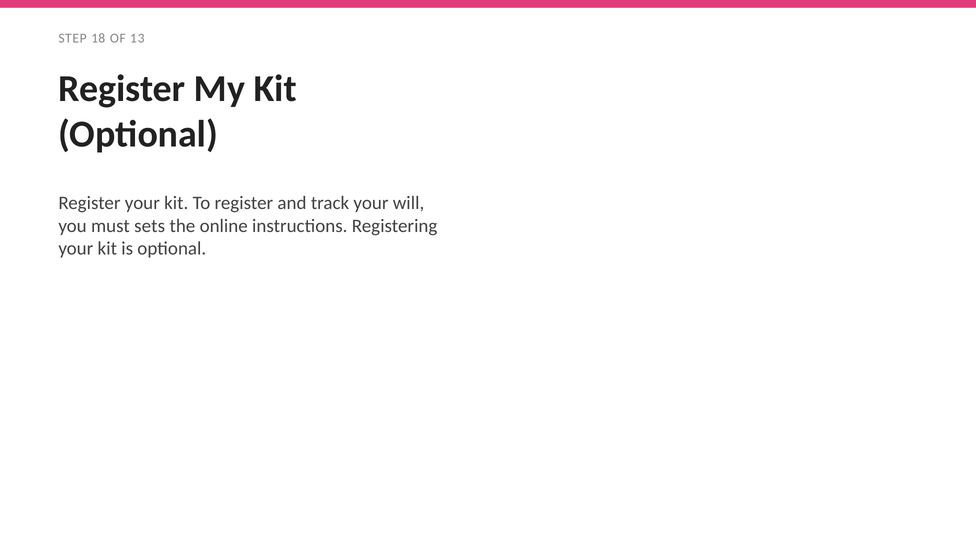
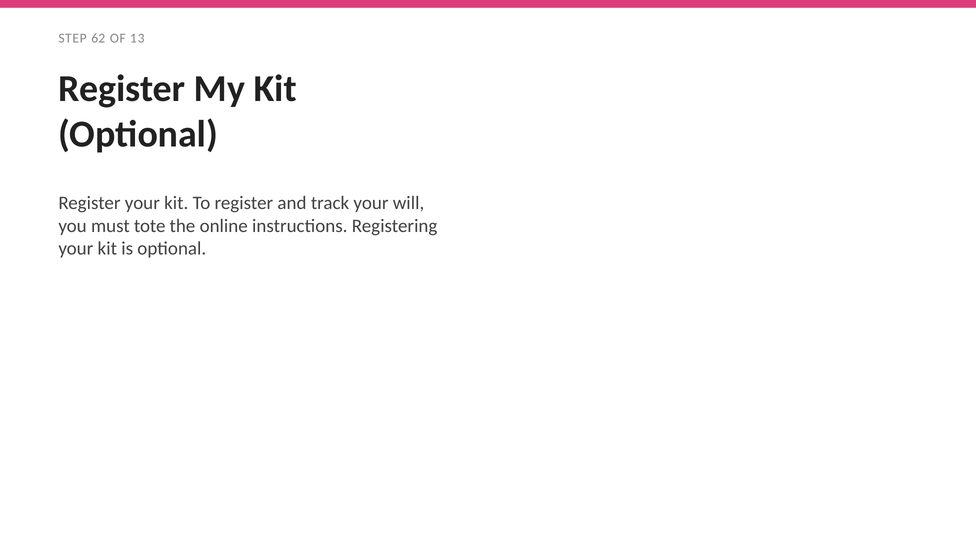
18: 18 -> 62
sets: sets -> tote
